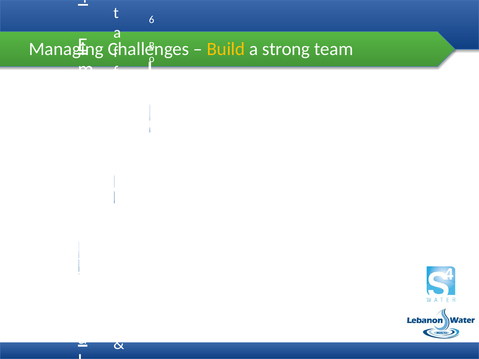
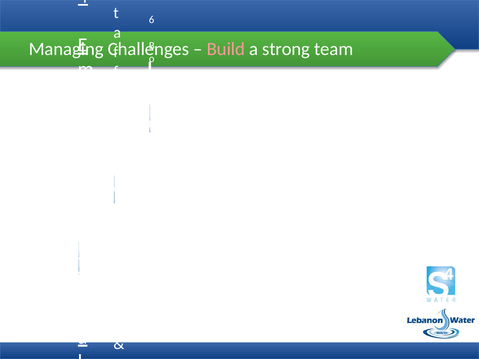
Build colour: yellow -> pink
